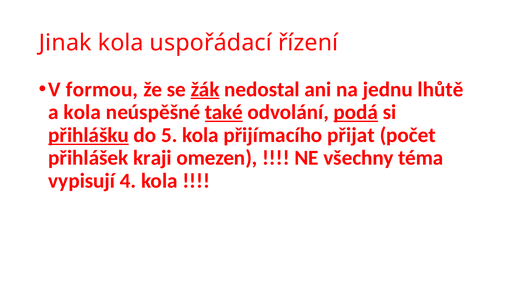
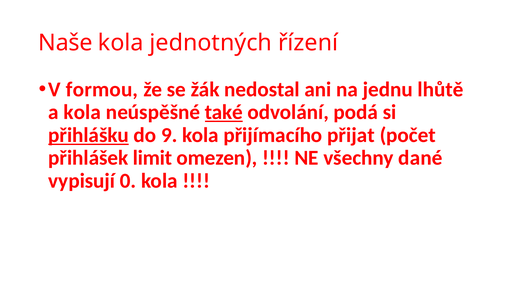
Jinak: Jinak -> Naše
uspořádací: uspořádací -> jednotných
žák underline: present -> none
podá underline: present -> none
5: 5 -> 9
kraji: kraji -> limit
téma: téma -> dané
4: 4 -> 0
